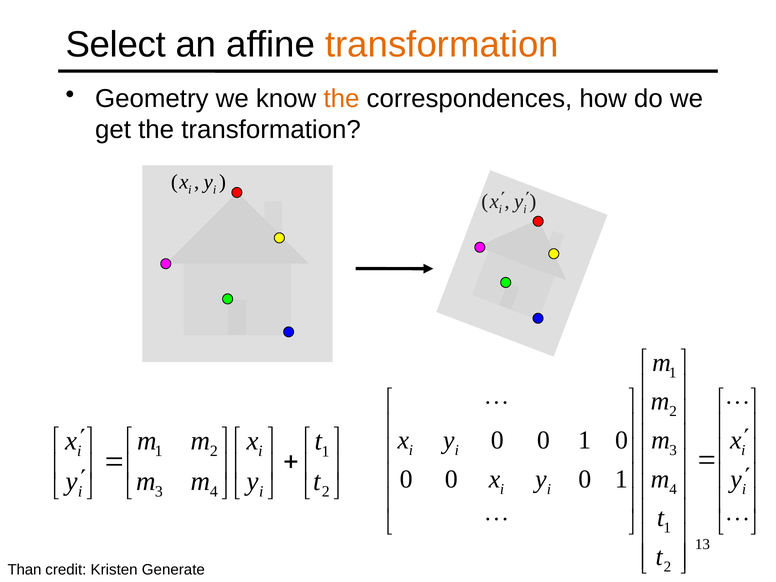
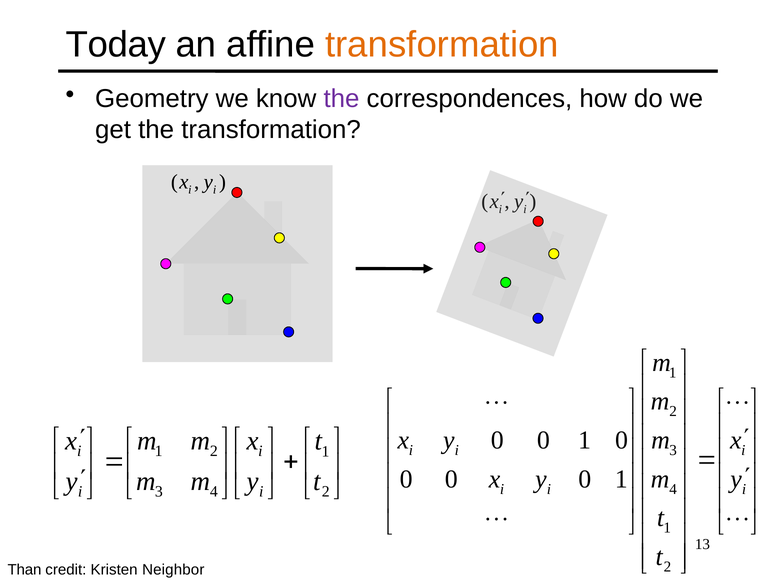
Select: Select -> Today
the at (341, 99) colour: orange -> purple
Generate: Generate -> Neighbor
